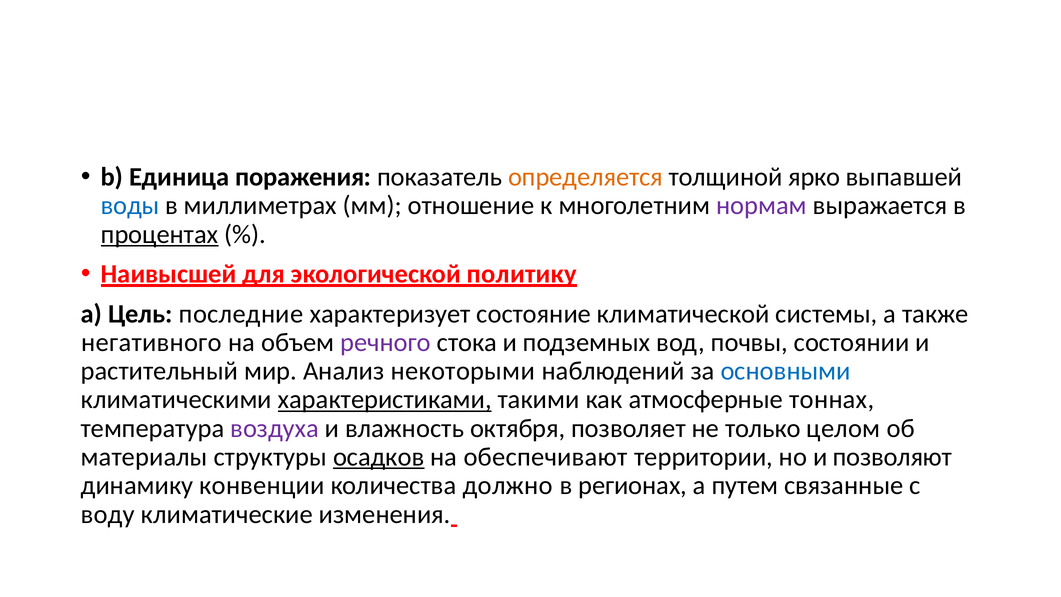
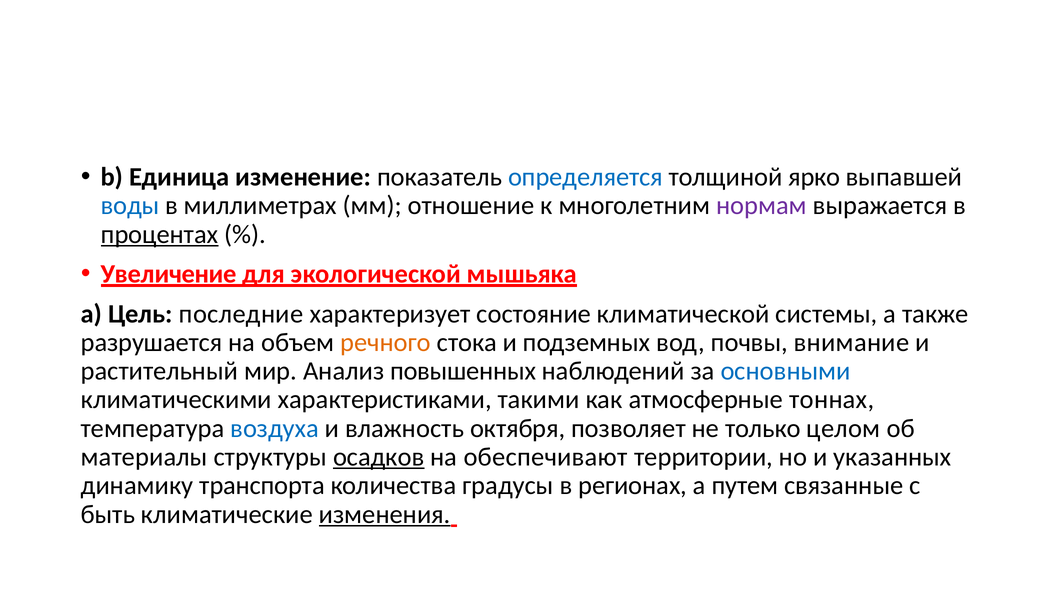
поражения: поражения -> изменение
определяется colour: orange -> blue
Наивысшей: Наивысшей -> Увеличение
политику: политику -> мышьяка
негативного: негативного -> разрушается
речного colour: purple -> orange
состоянии: состоянии -> внимание
некоторыми: некоторыми -> повышенных
характеристиками underline: present -> none
воздуха colour: purple -> blue
позволяют: позволяют -> указанных
конвенции: конвенции -> транспорта
должно: должно -> градусы
воду: воду -> быть
изменения underline: none -> present
